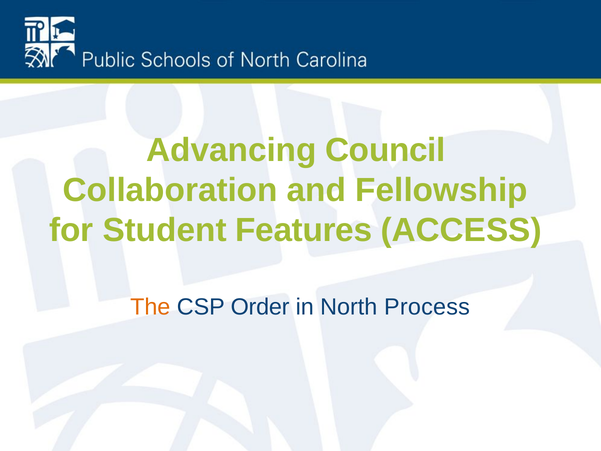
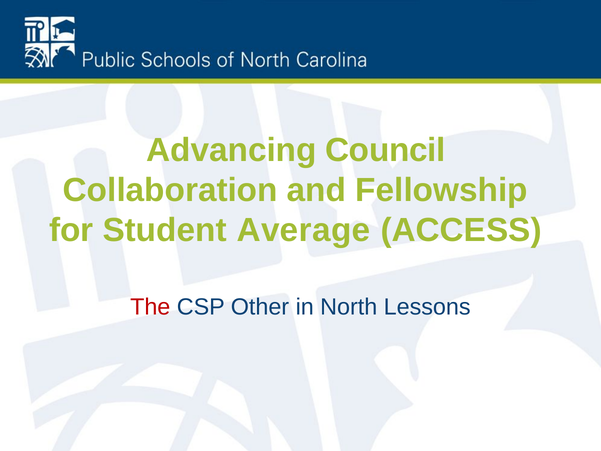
Features: Features -> Average
The colour: orange -> red
Order: Order -> Other
Process: Process -> Lessons
